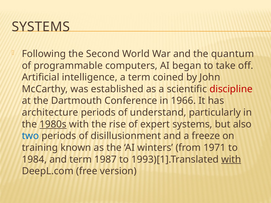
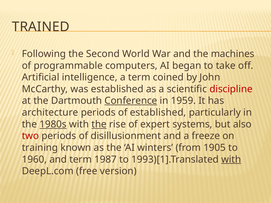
SYSTEMS at (41, 27): SYSTEMS -> TRAINED
quantum: quantum -> machines
Conference underline: none -> present
1966: 1966 -> 1959
of understand: understand -> established
the at (99, 124) underline: none -> present
two colour: blue -> red
1971: 1971 -> 1905
1984: 1984 -> 1960
